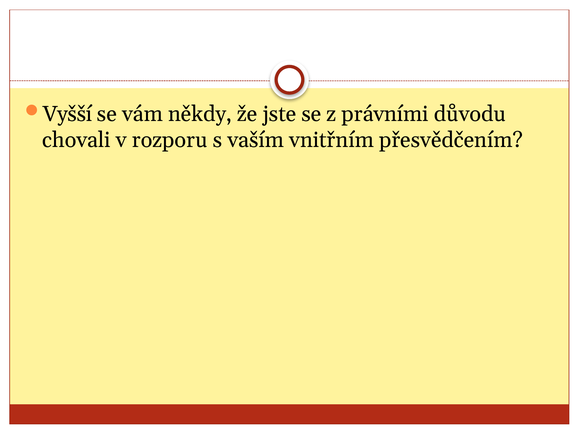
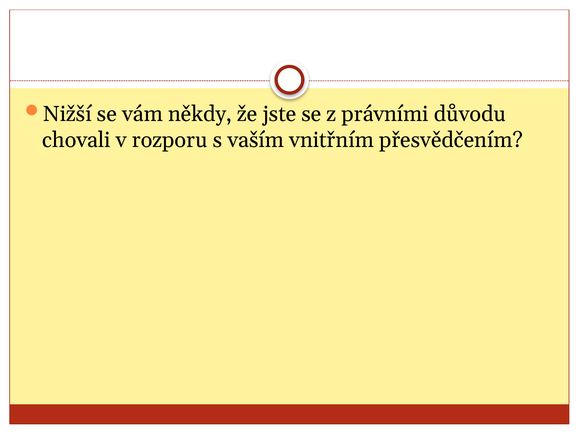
Vyšší: Vyšší -> Nižší
